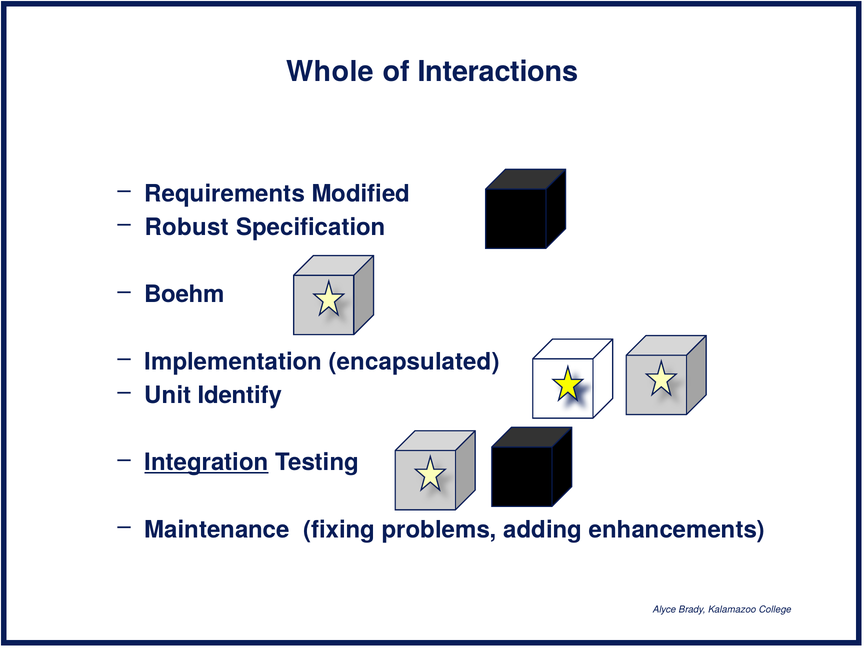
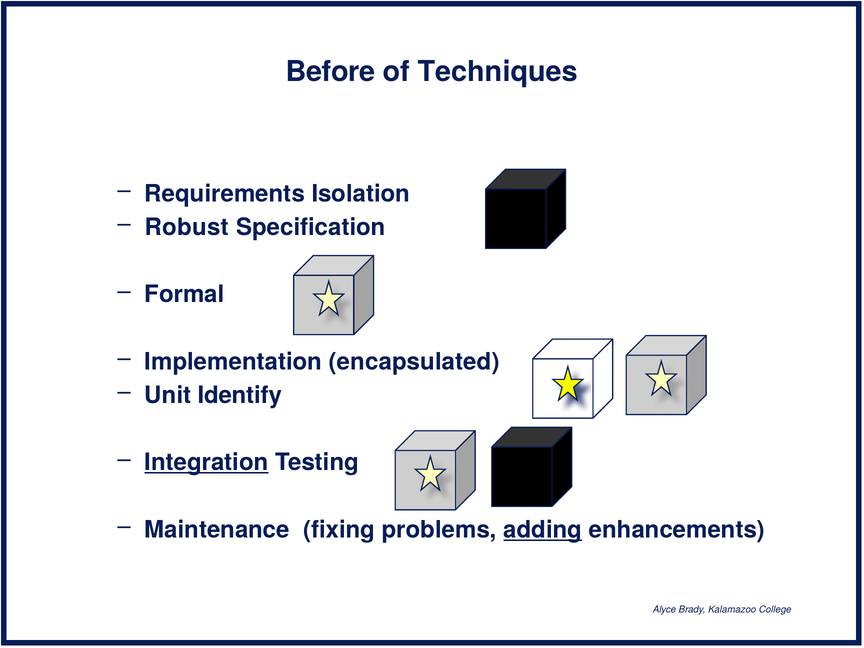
Whole: Whole -> Before
Interactions: Interactions -> Techniques
Modified: Modified -> Isolation
Boehm: Boehm -> Formal
adding underline: none -> present
